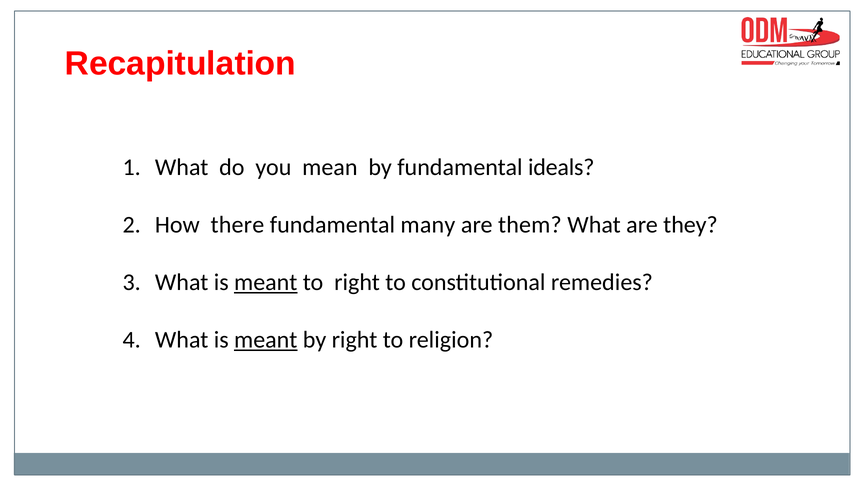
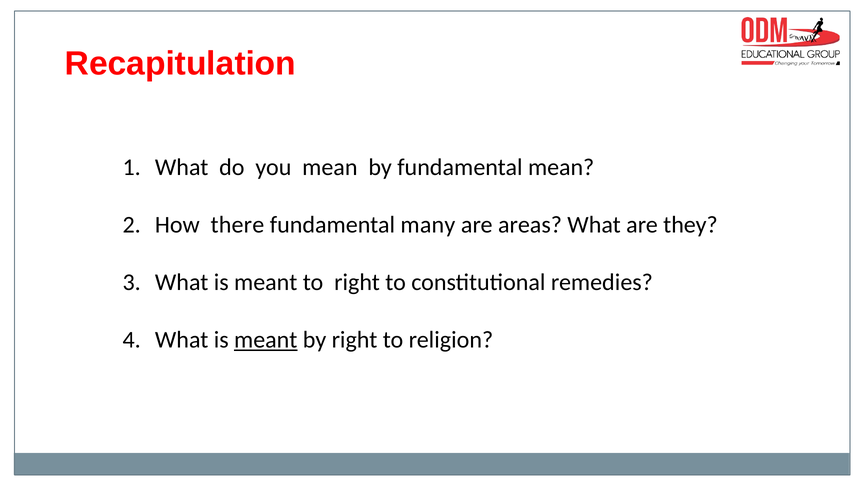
fundamental ideals: ideals -> mean
them: them -> areas
meant at (266, 283) underline: present -> none
